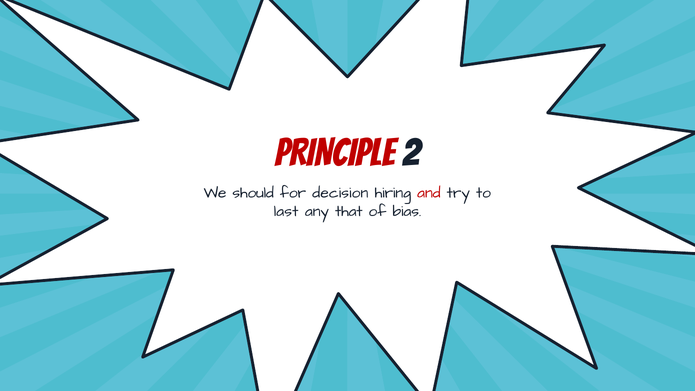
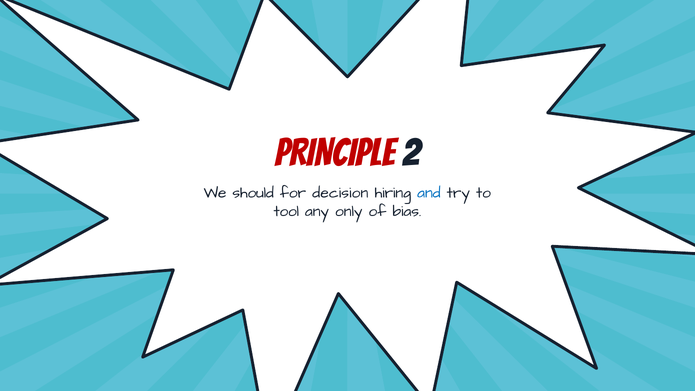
and colour: red -> blue
last: last -> tool
that: that -> only
